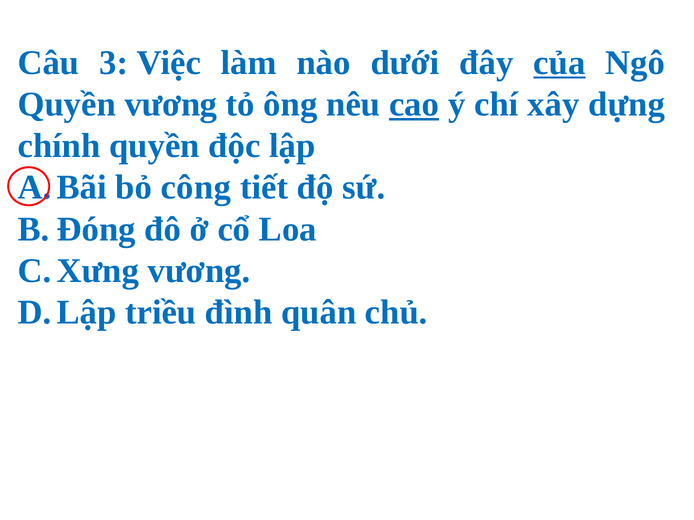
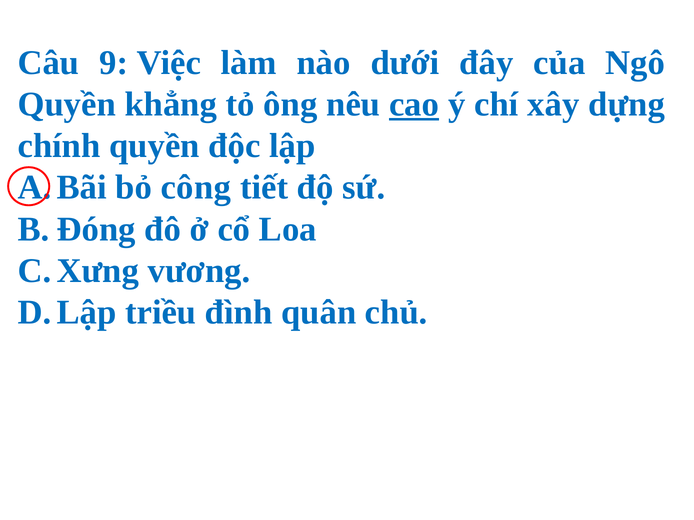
3: 3 -> 9
của underline: present -> none
Quyền vương: vương -> khẳng
